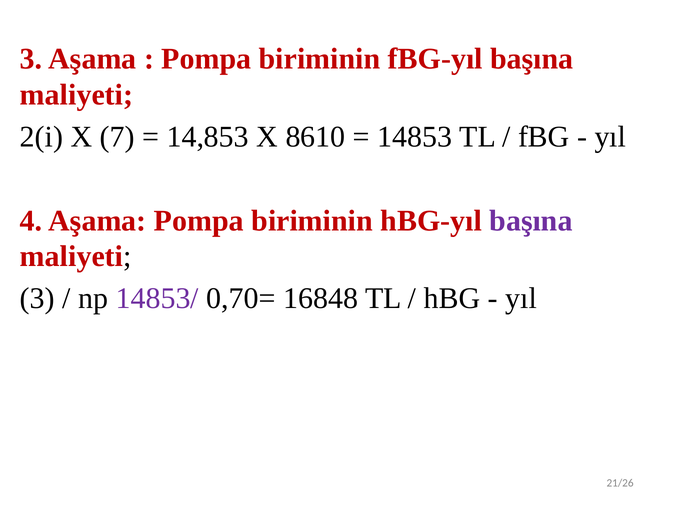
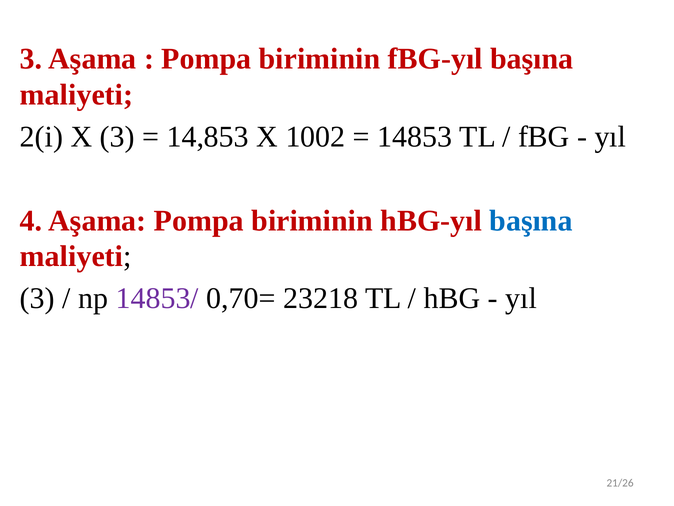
X 7: 7 -> 3
8610: 8610 -> 1002
başına at (531, 220) colour: purple -> blue
16848: 16848 -> 23218
